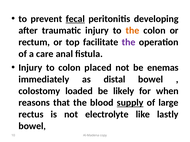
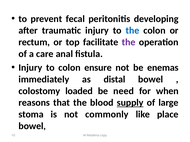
fecal underline: present -> none
the at (132, 31) colour: orange -> blue
placed: placed -> ensure
likely: likely -> need
rectus: rectus -> stoma
electrolyte: electrolyte -> commonly
lastly: lastly -> place
